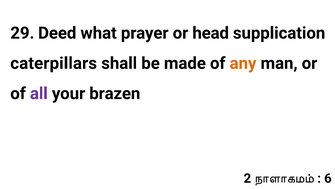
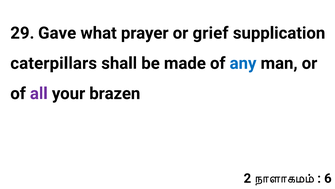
Deed: Deed -> Gave
head: head -> grief
any colour: orange -> blue
